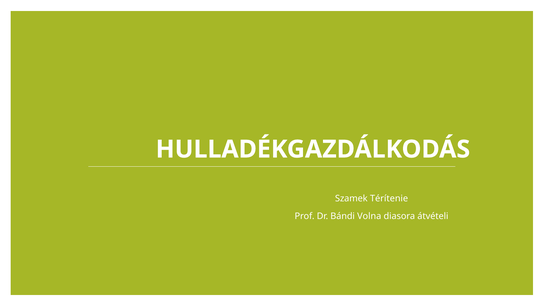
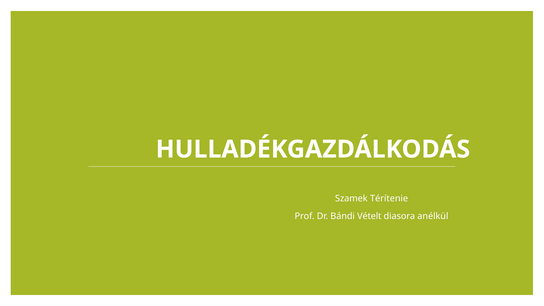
Volna: Volna -> Vételt
átvételi: átvételi -> anélkül
